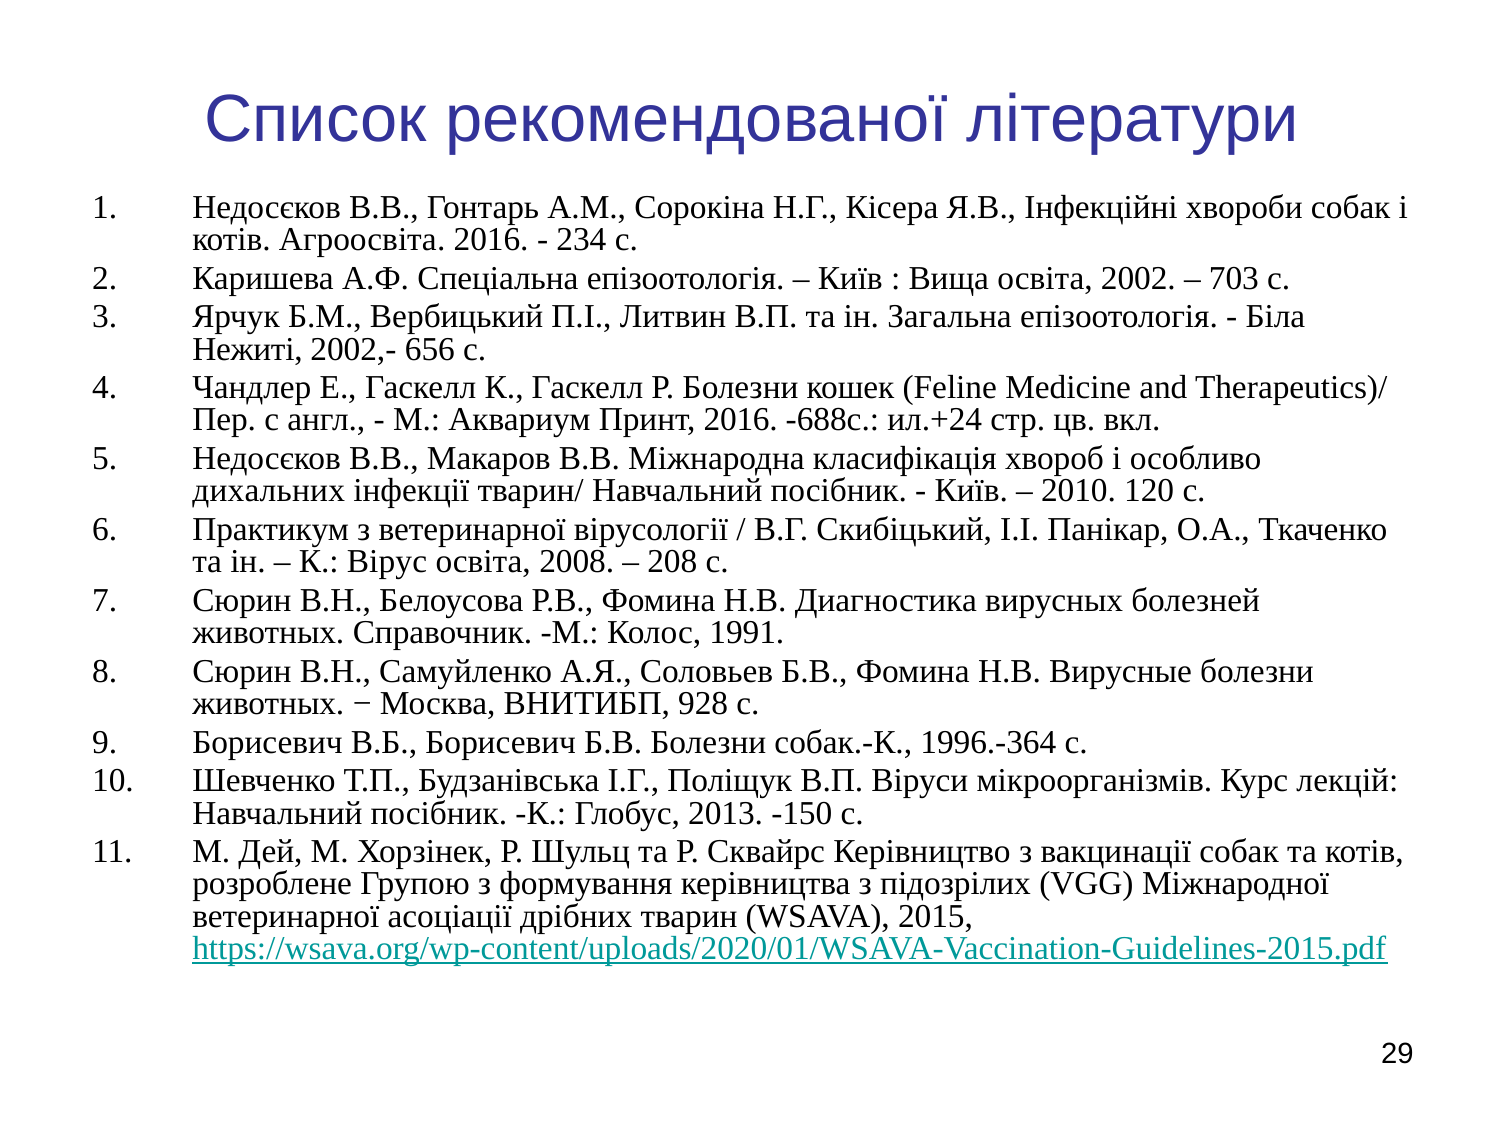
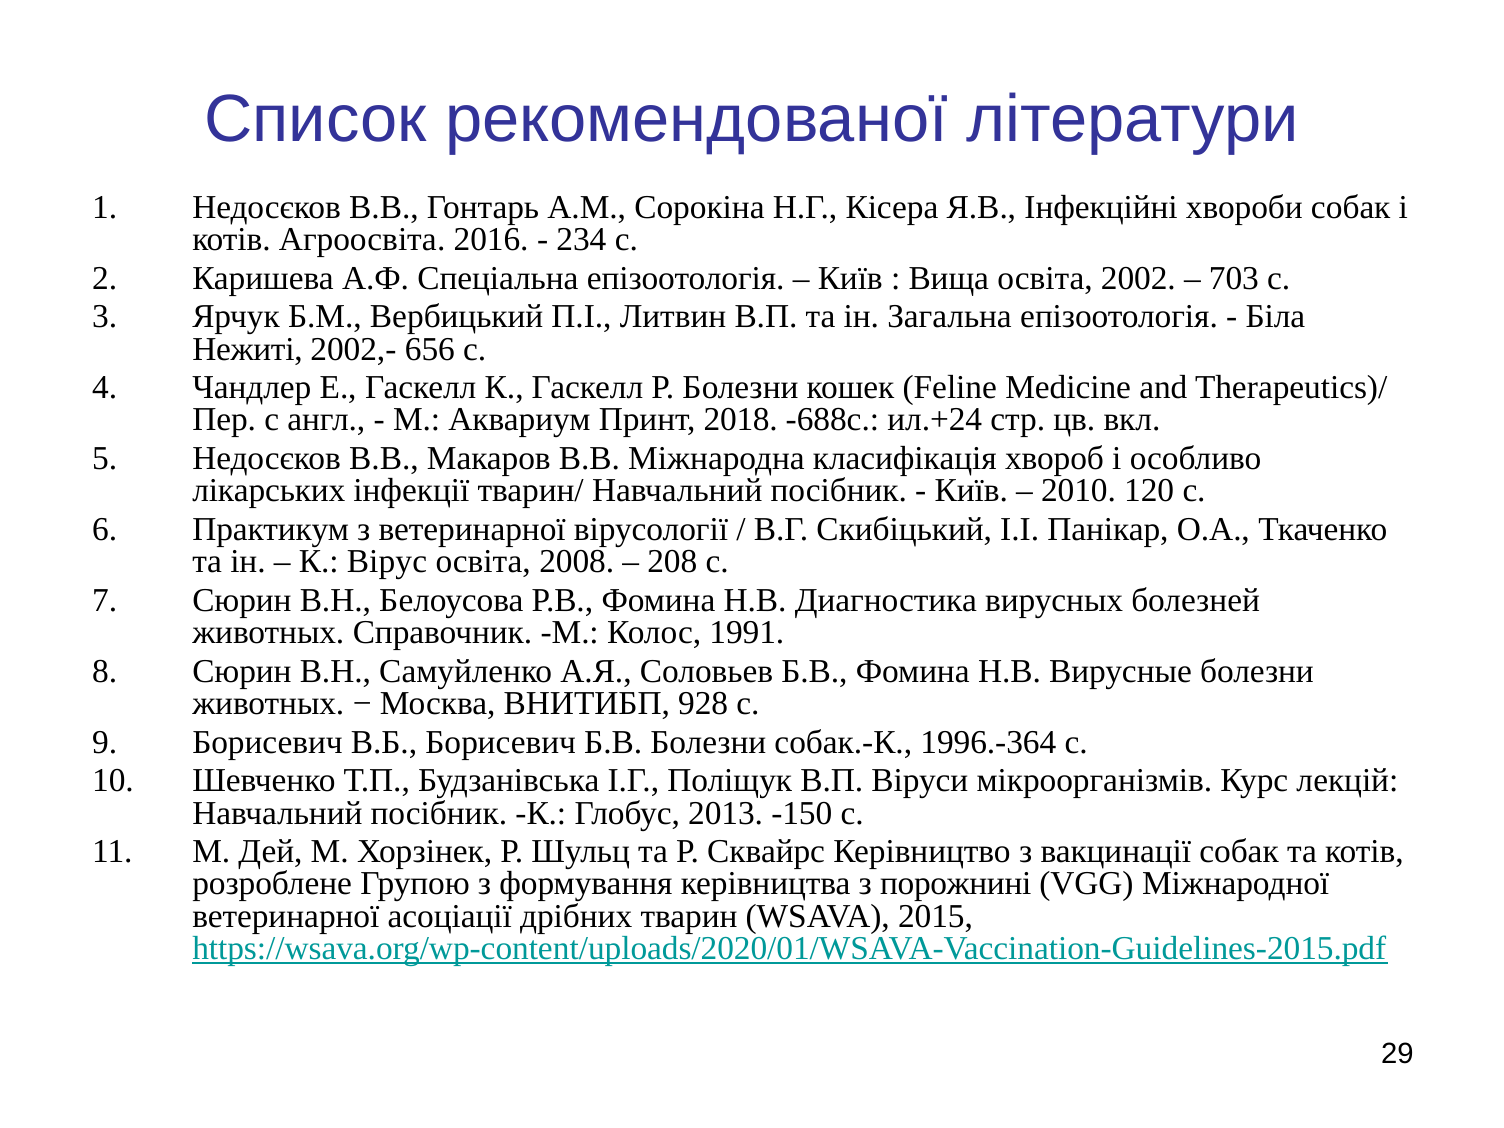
Принт 2016: 2016 -> 2018
дихальних: дихальних -> лікарських
підозрілих: підозрілих -> порожнині
